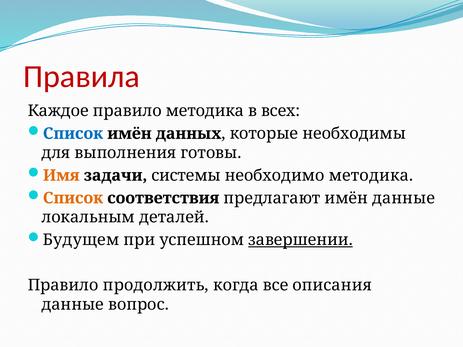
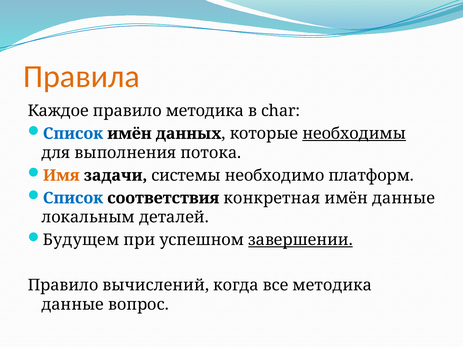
Правила colour: red -> orange
всех: всех -> char
необходимы underline: none -> present
готовы: готовы -> потока
необходимо методика: методика -> платформ
Список at (73, 198) colour: orange -> blue
предлагают: предлагают -> конкретная
продолжить: продолжить -> вычислений
все описания: описания -> методика
